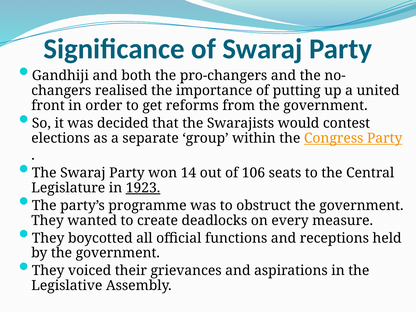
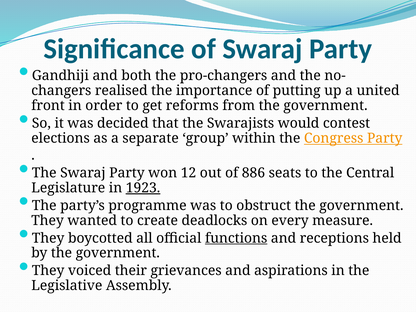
14: 14 -> 12
106: 106 -> 886
functions underline: none -> present
